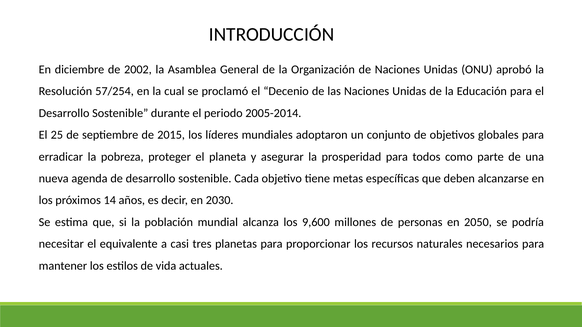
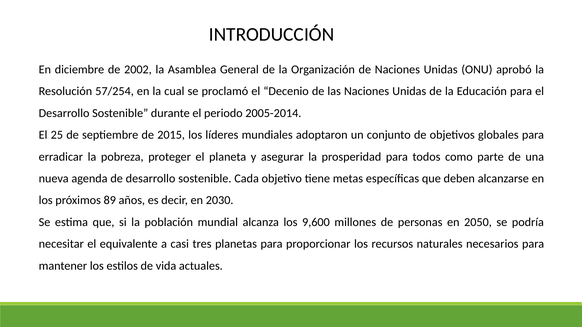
14: 14 -> 89
